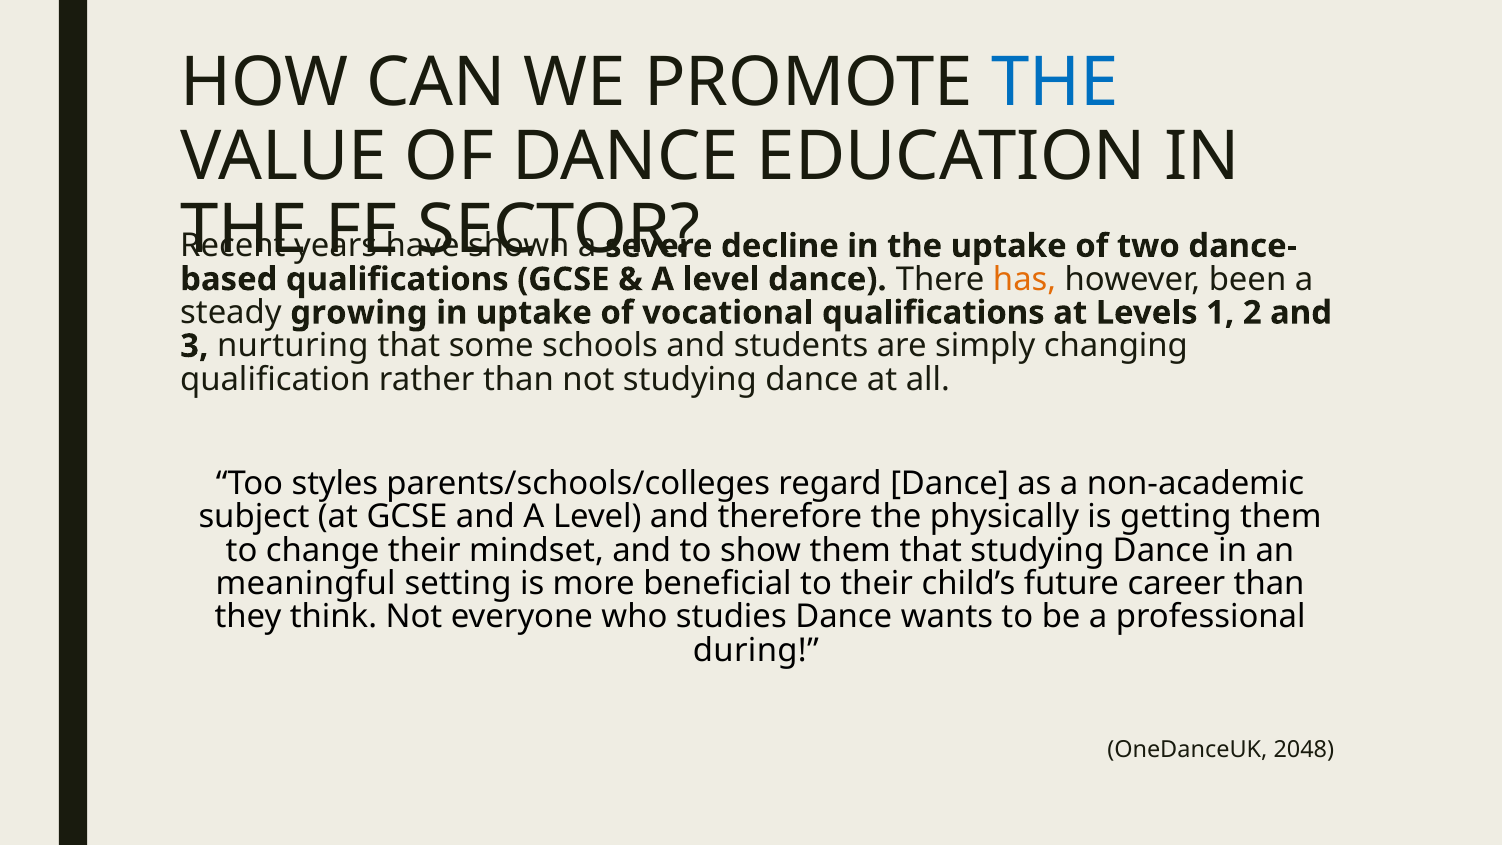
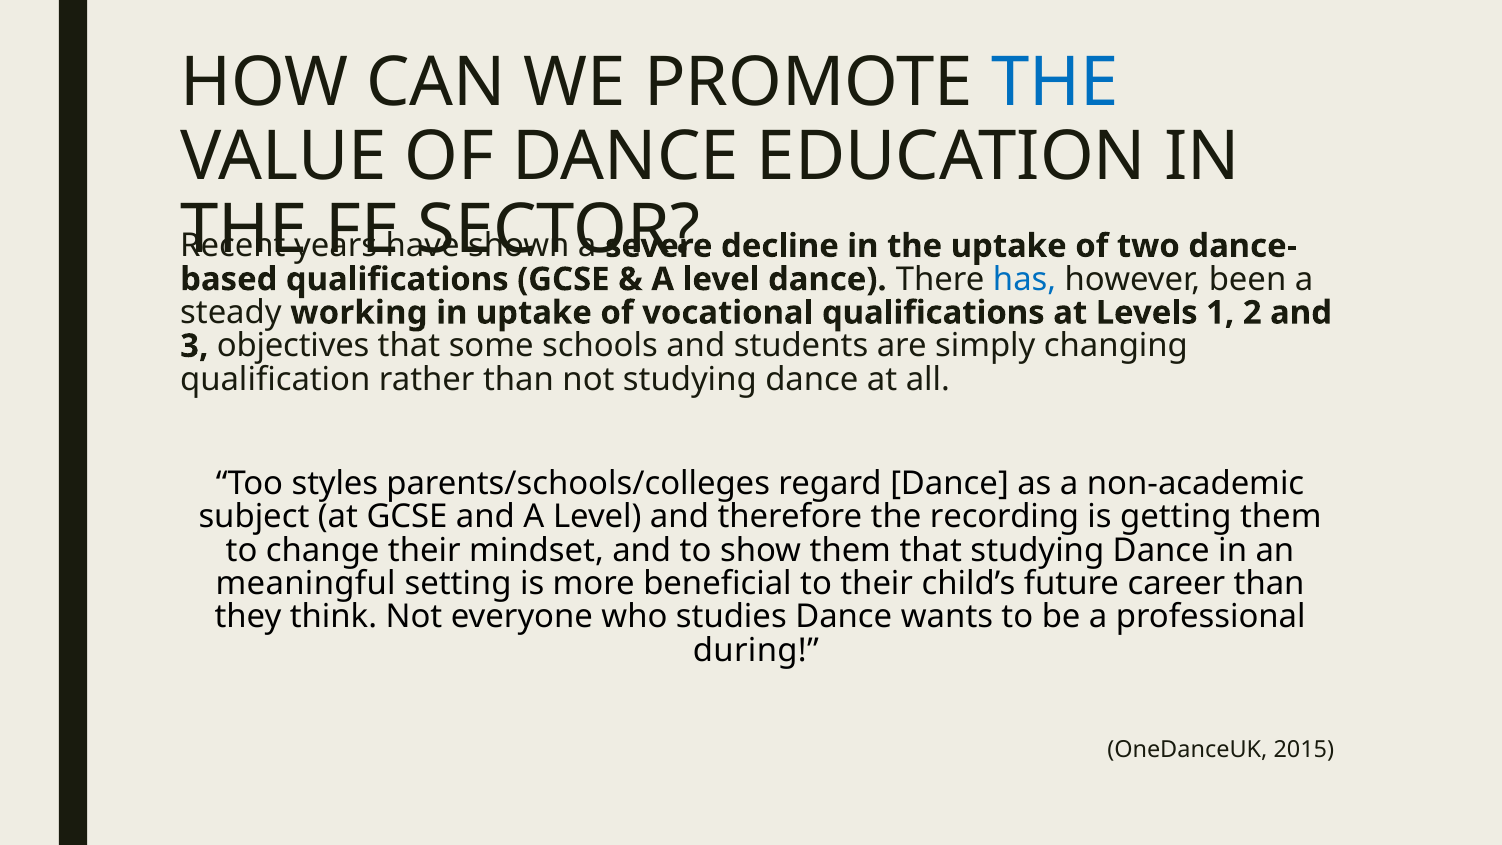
has colour: orange -> blue
growing: growing -> working
nurturing: nurturing -> objectives
physically: physically -> recording
2048: 2048 -> 2015
